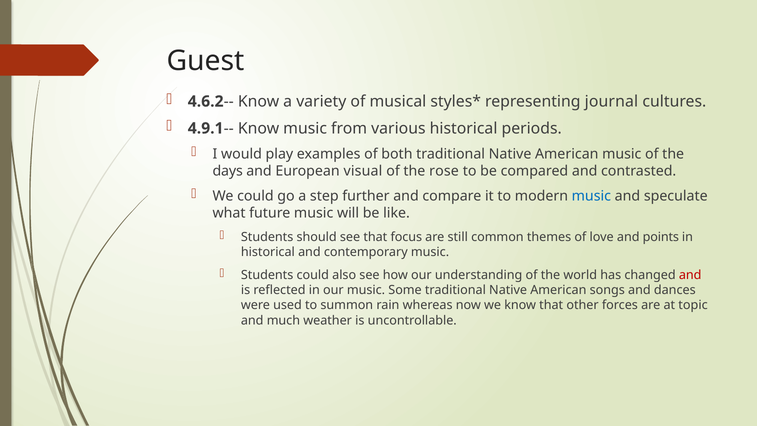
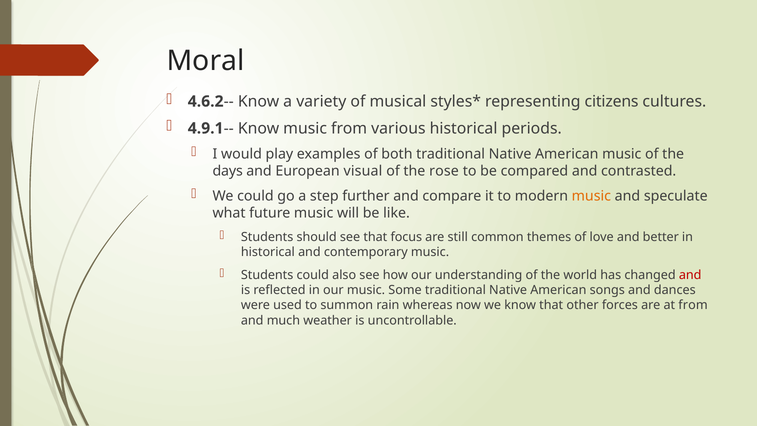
Guest: Guest -> Moral
journal: journal -> citizens
music at (591, 196) colour: blue -> orange
points: points -> better
at topic: topic -> from
